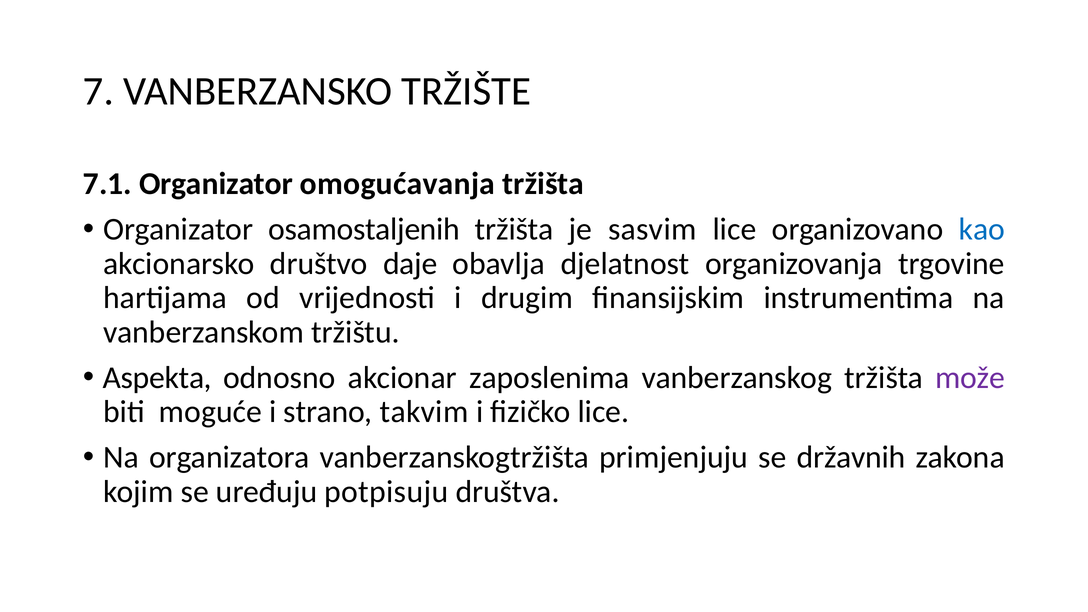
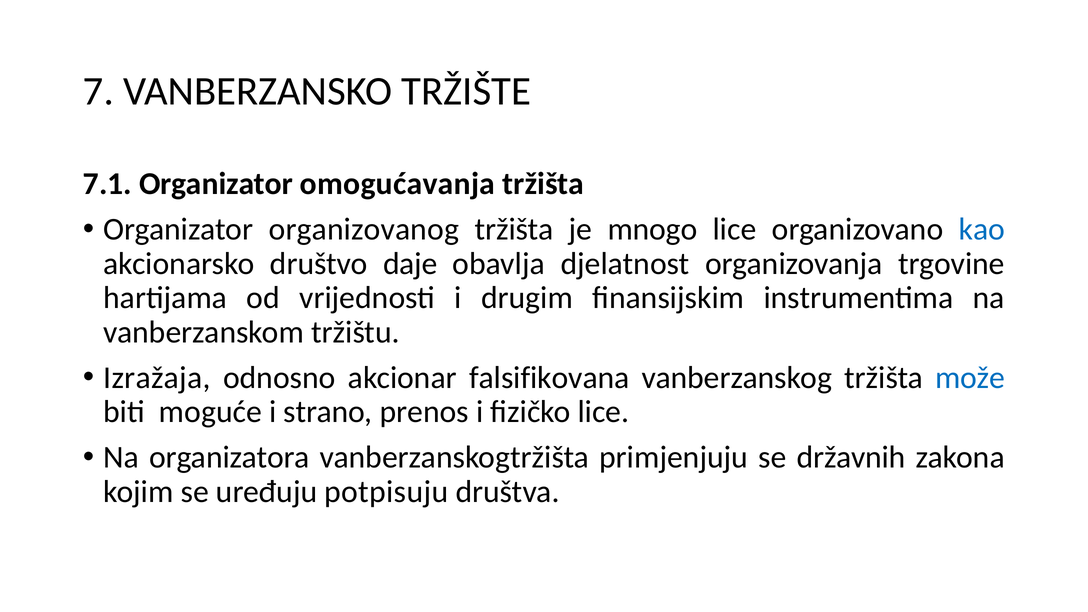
osamostaljenih: osamostaljenih -> organizovanog
sasvim: sasvim -> mnogo
Aspekta: Aspekta -> Izražaja
zaposlenima: zaposlenima -> falsifikovana
može colour: purple -> blue
takvim: takvim -> prenos
